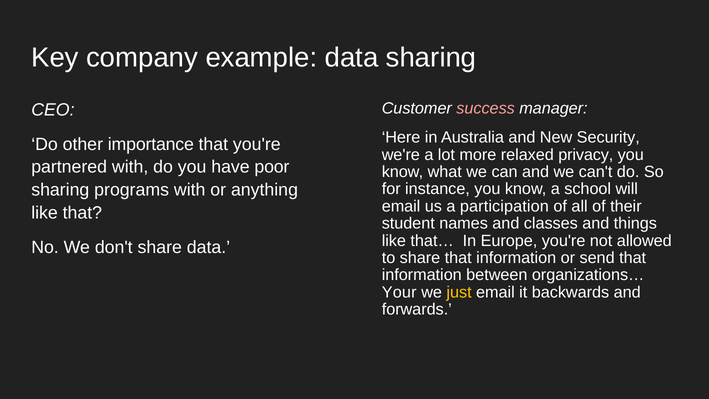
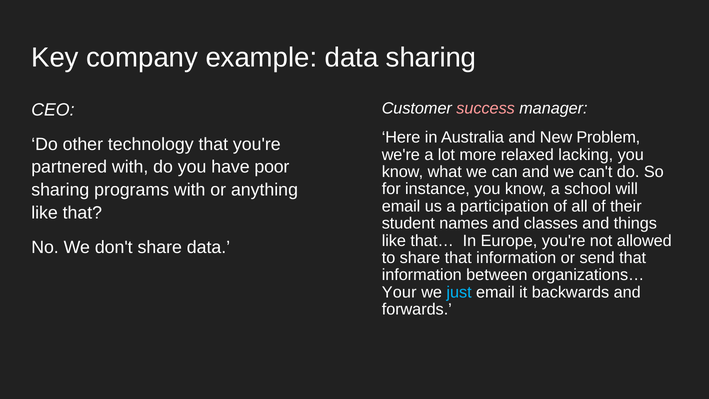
Security: Security -> Problem
importance: importance -> technology
privacy: privacy -> lacking
just colour: yellow -> light blue
